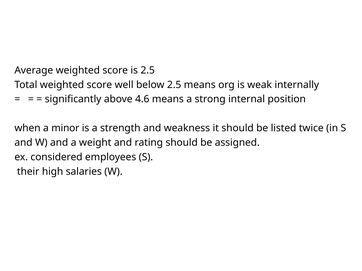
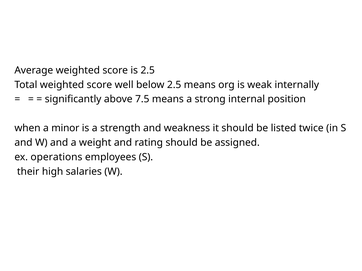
4.6: 4.6 -> 7.5
considered: considered -> operations
